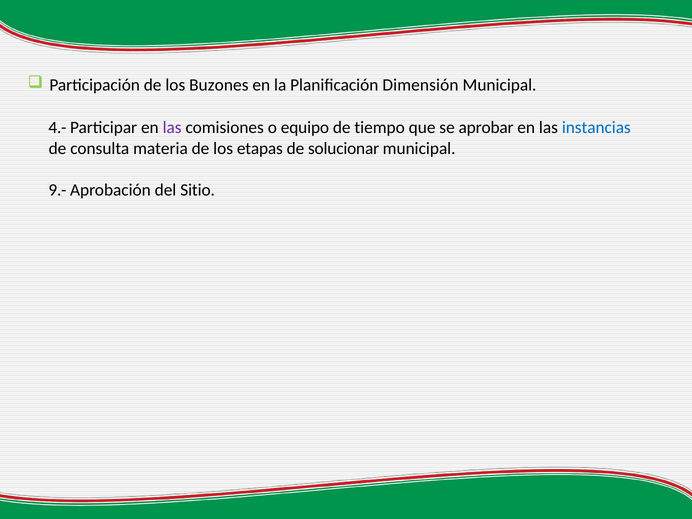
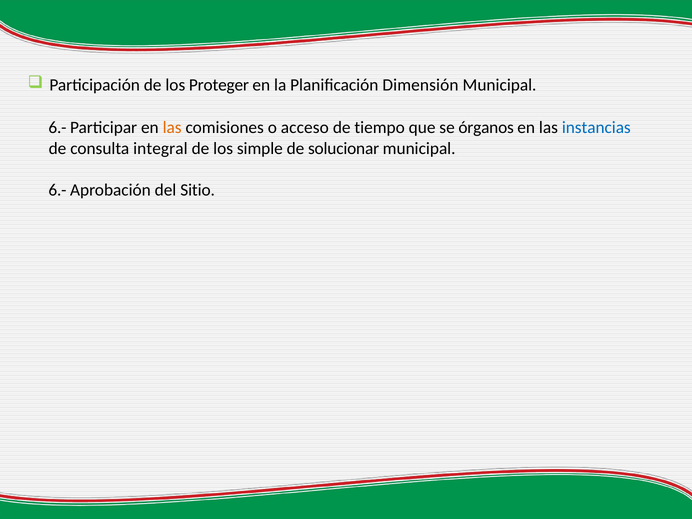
Buzones: Buzones -> Proteger
4.- at (58, 128): 4.- -> 6.-
las at (172, 128) colour: purple -> orange
equipo: equipo -> acceso
aprobar: aprobar -> órganos
materia: materia -> integral
etapas: etapas -> simple
9.- at (58, 190): 9.- -> 6.-
